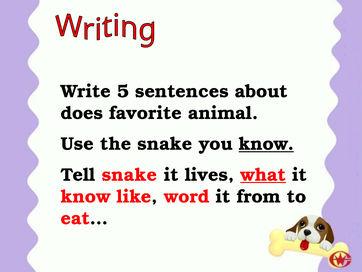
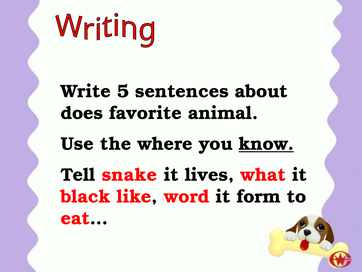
the snake: snake -> where
what underline: present -> none
know at (86, 196): know -> black
from: from -> form
